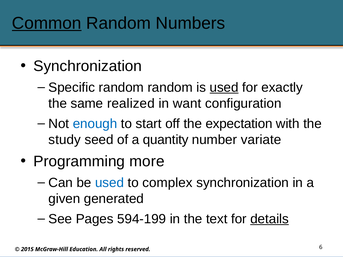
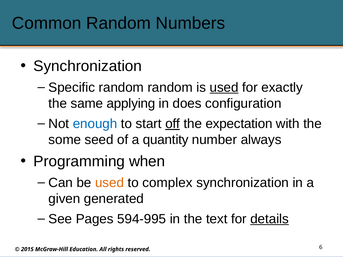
Common underline: present -> none
realized: realized -> applying
want: want -> does
off underline: none -> present
study: study -> some
variate: variate -> always
more: more -> when
used at (109, 183) colour: blue -> orange
594-199: 594-199 -> 594-995
